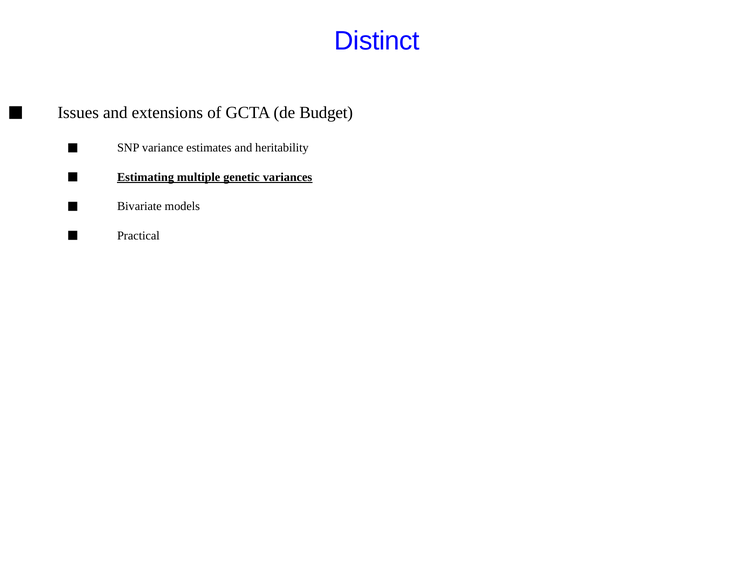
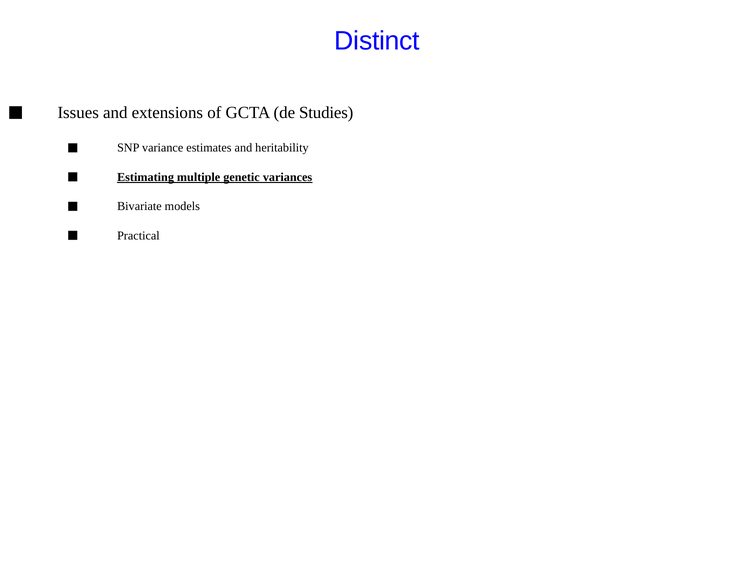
Budget: Budget -> Studies
